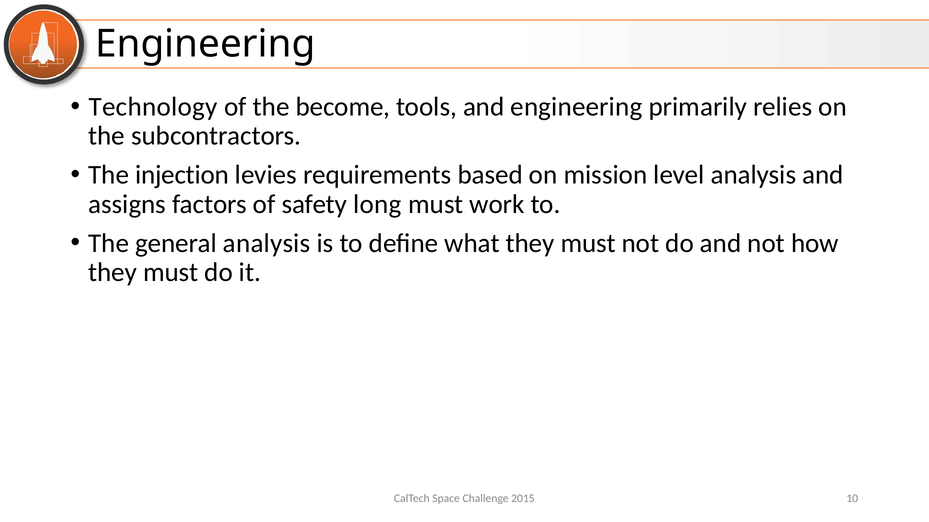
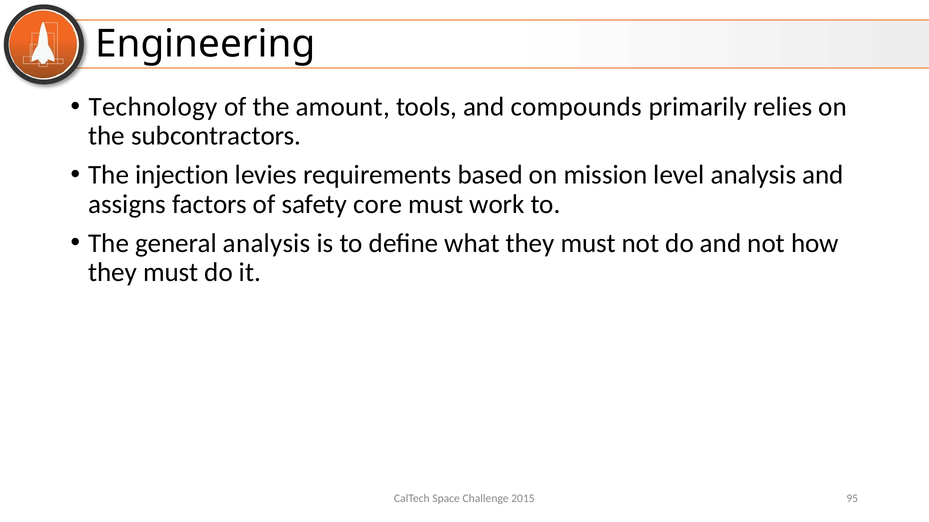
become: become -> amount
and engineering: engineering -> compounds
long: long -> core
10: 10 -> 95
